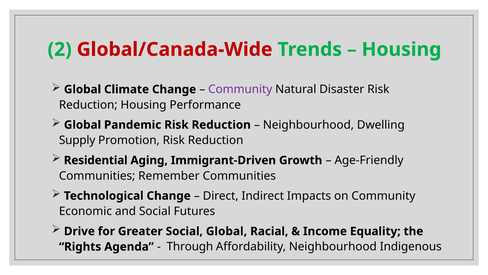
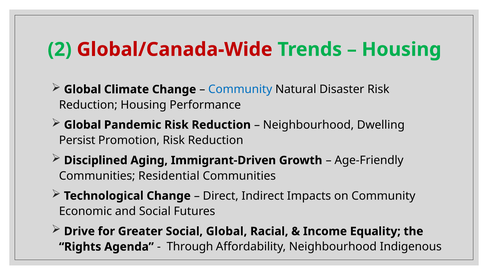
Community at (240, 89) colour: purple -> blue
Supply: Supply -> Persist
Residential: Residential -> Disciplined
Remember: Remember -> Residential
